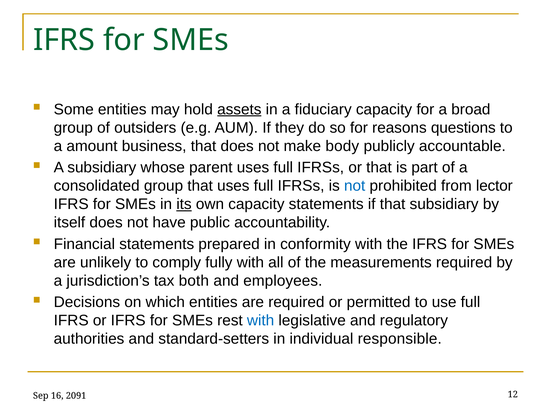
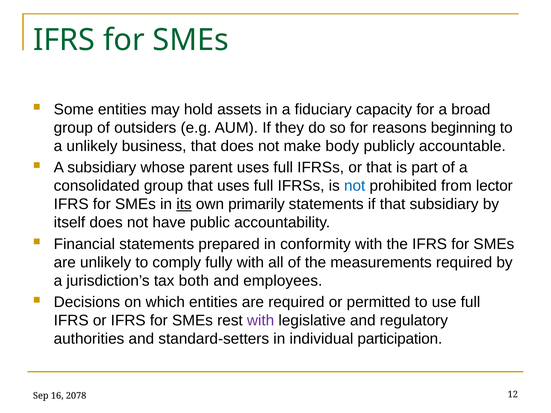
assets underline: present -> none
questions: questions -> beginning
a amount: amount -> unlikely
own capacity: capacity -> primarily
with at (261, 321) colour: blue -> purple
responsible: responsible -> participation
2091: 2091 -> 2078
